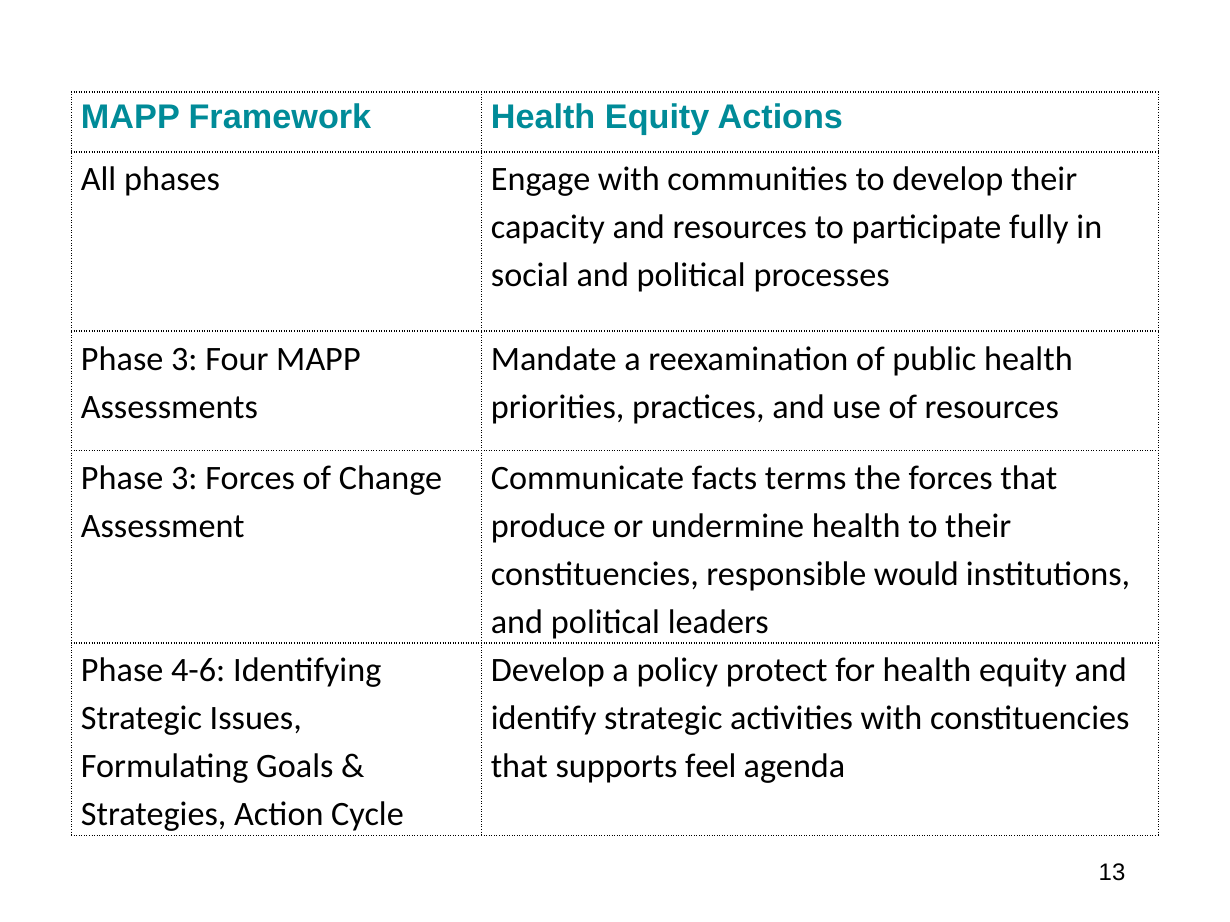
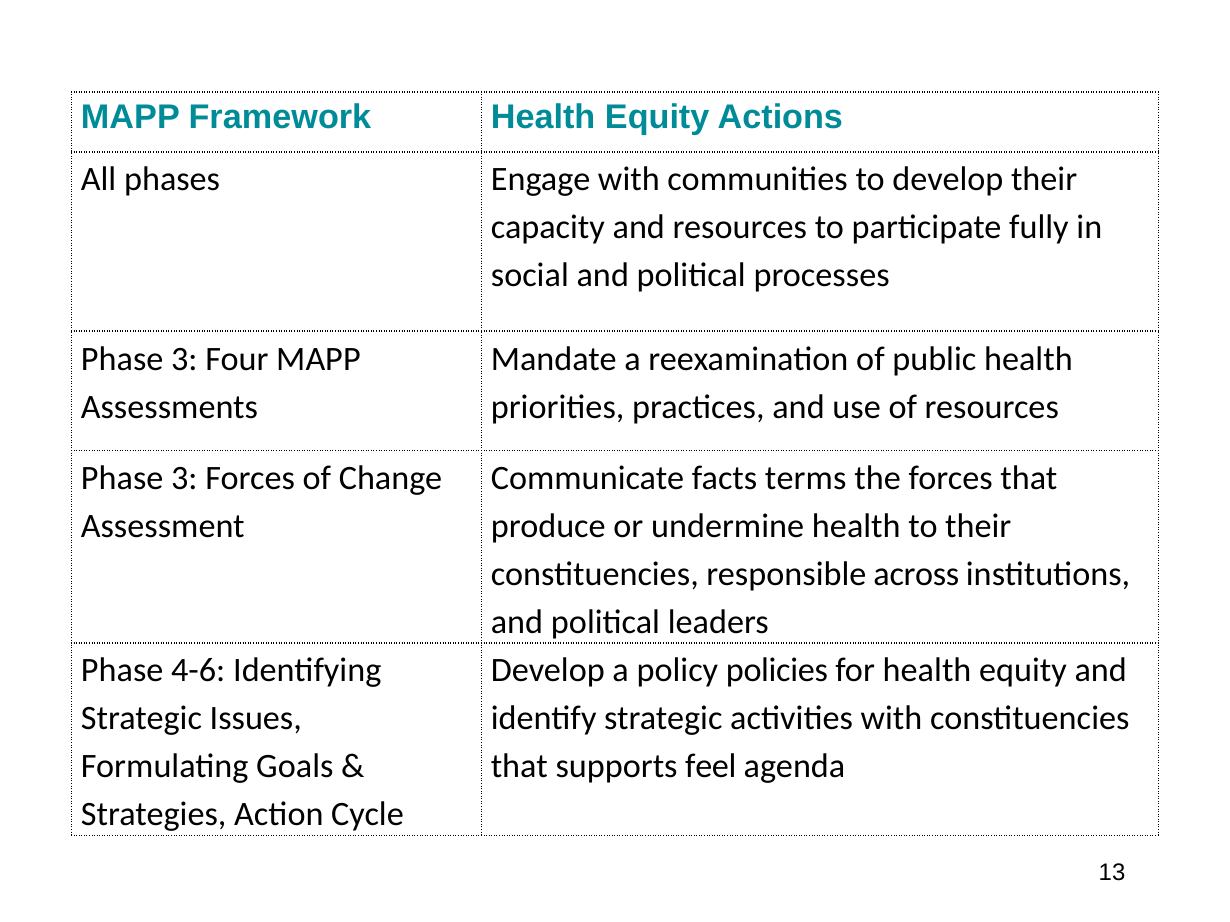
would: would -> across
protect: protect -> policies
